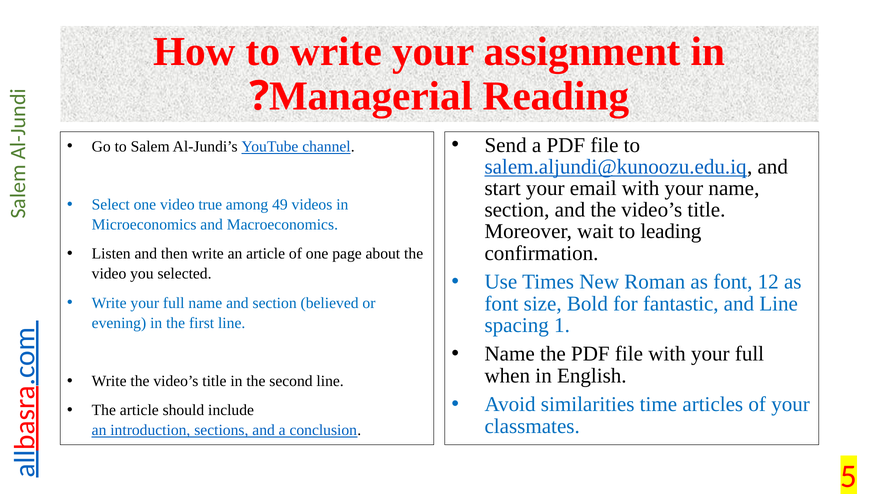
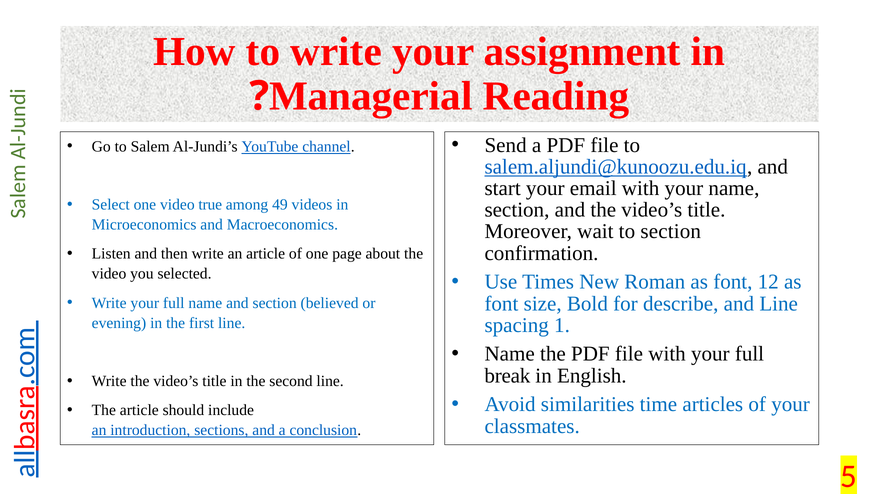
to leading: leading -> section
fantastic: fantastic -> describe
when: when -> break
